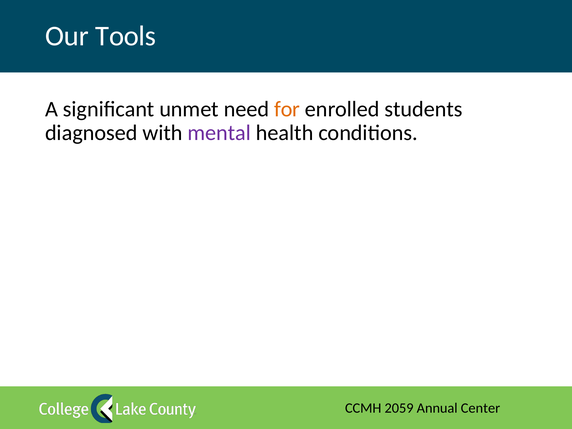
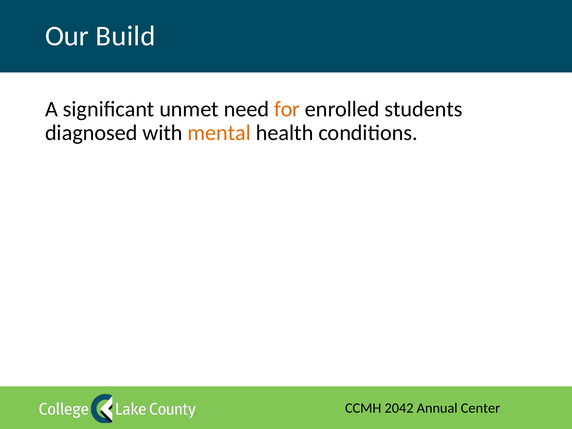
Tools: Tools -> Build
mental colour: purple -> orange
2059: 2059 -> 2042
